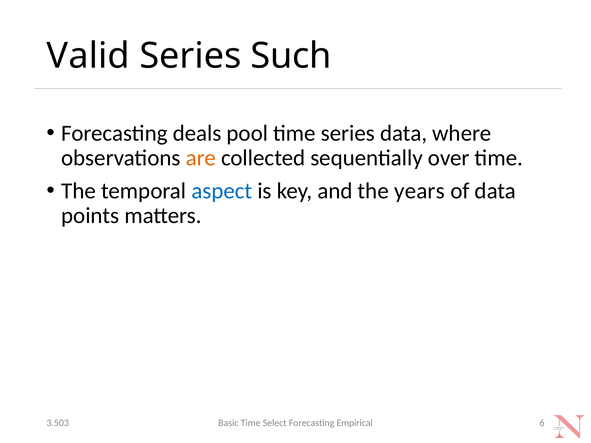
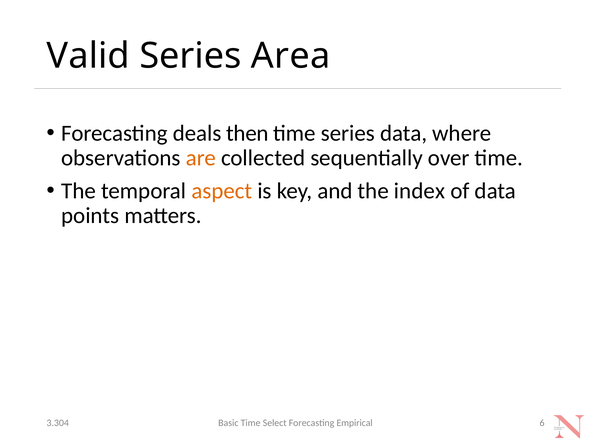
Such: Such -> Area
pool: pool -> then
aspect colour: blue -> orange
years: years -> index
3.503: 3.503 -> 3.304
